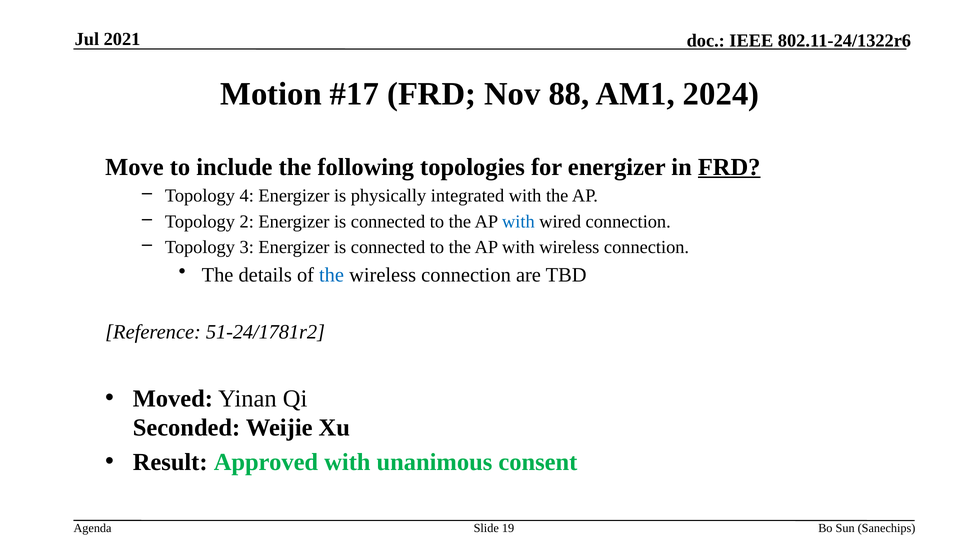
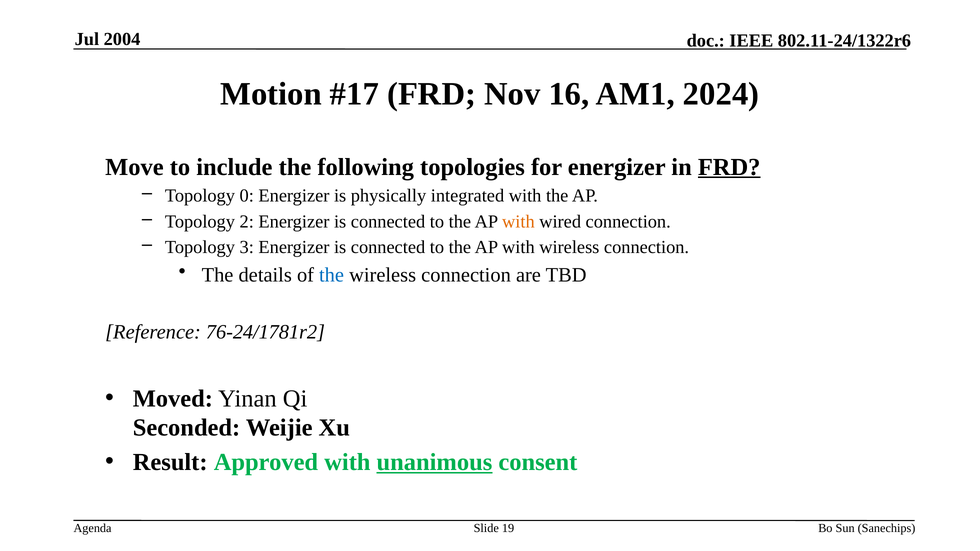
2021: 2021 -> 2004
88: 88 -> 16
4: 4 -> 0
with at (518, 222) colour: blue -> orange
51-24/1781r2: 51-24/1781r2 -> 76-24/1781r2
unanimous underline: none -> present
